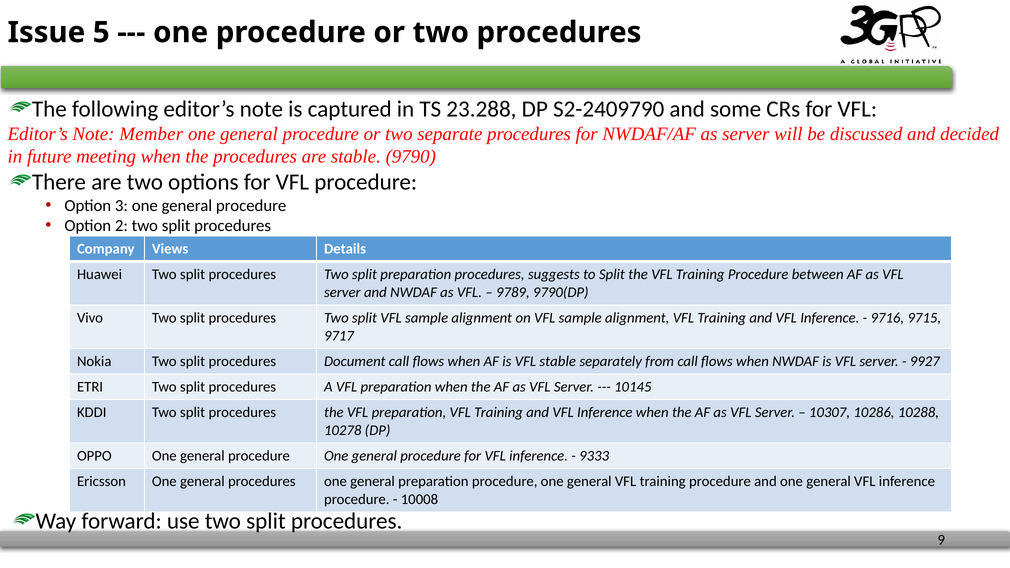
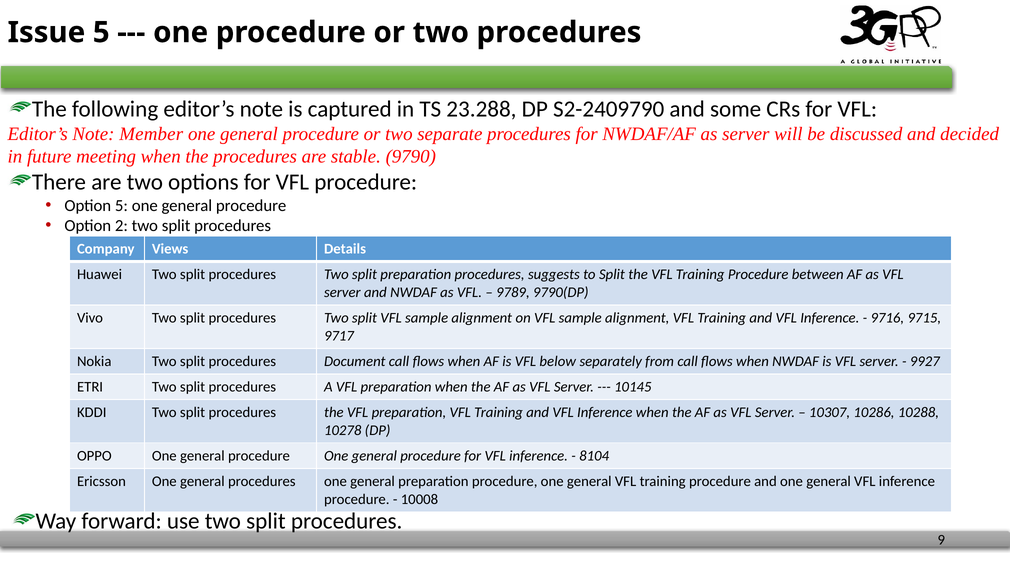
Option 3: 3 -> 5
VFL stable: stable -> below
9333: 9333 -> 8104
